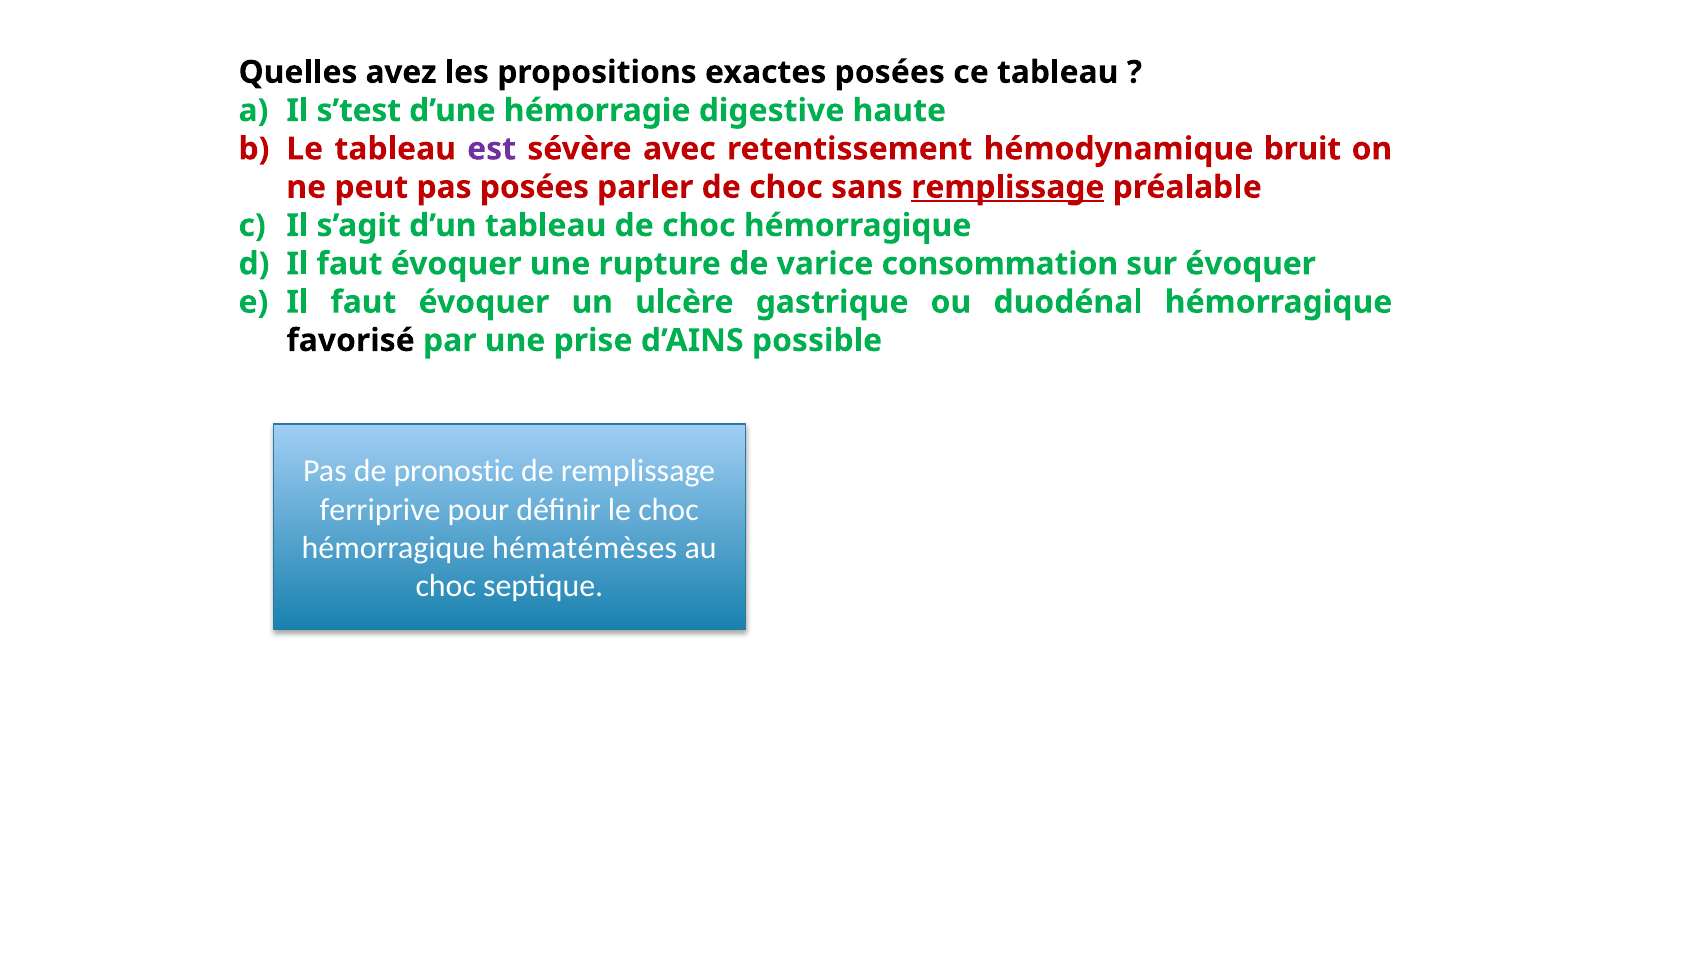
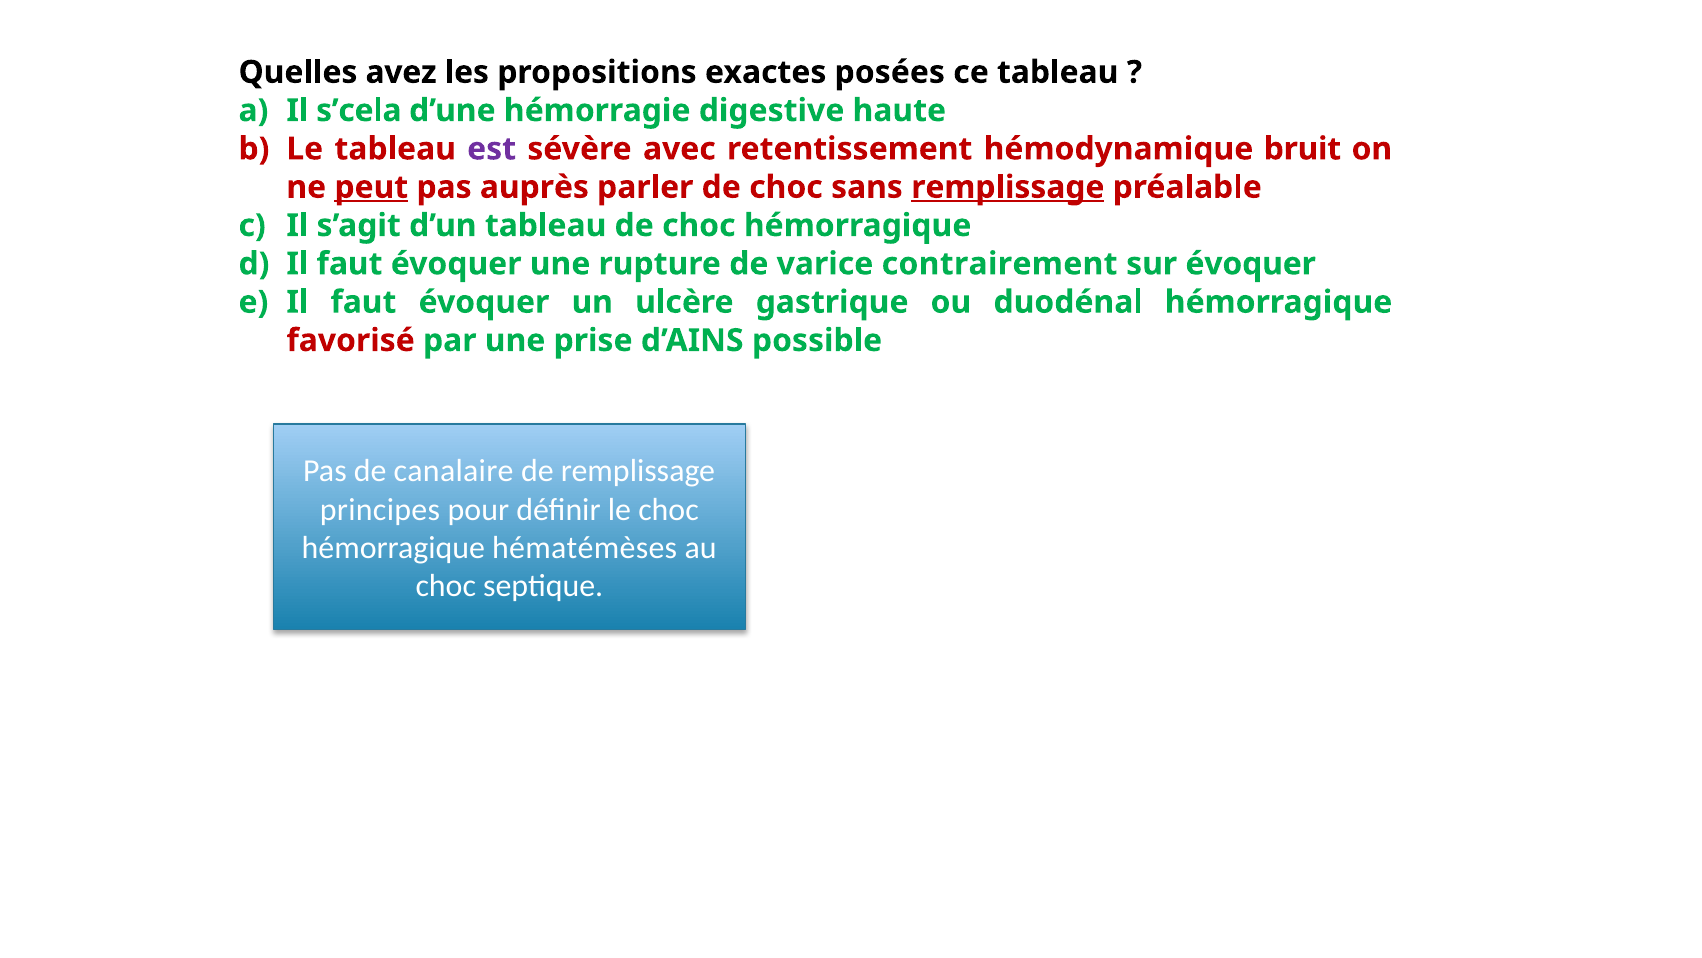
s’test: s’test -> s’cela
peut underline: none -> present
pas posées: posées -> auprès
consommation: consommation -> contrairement
favorisé colour: black -> red
pronostic: pronostic -> canalaire
ferriprive: ferriprive -> principes
